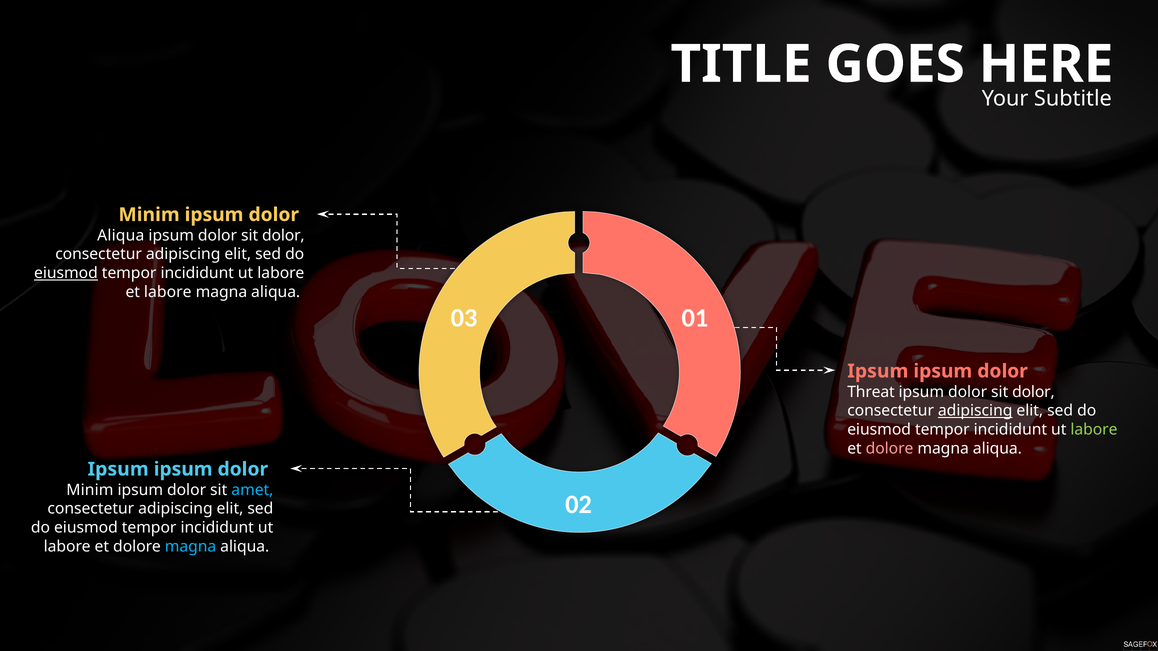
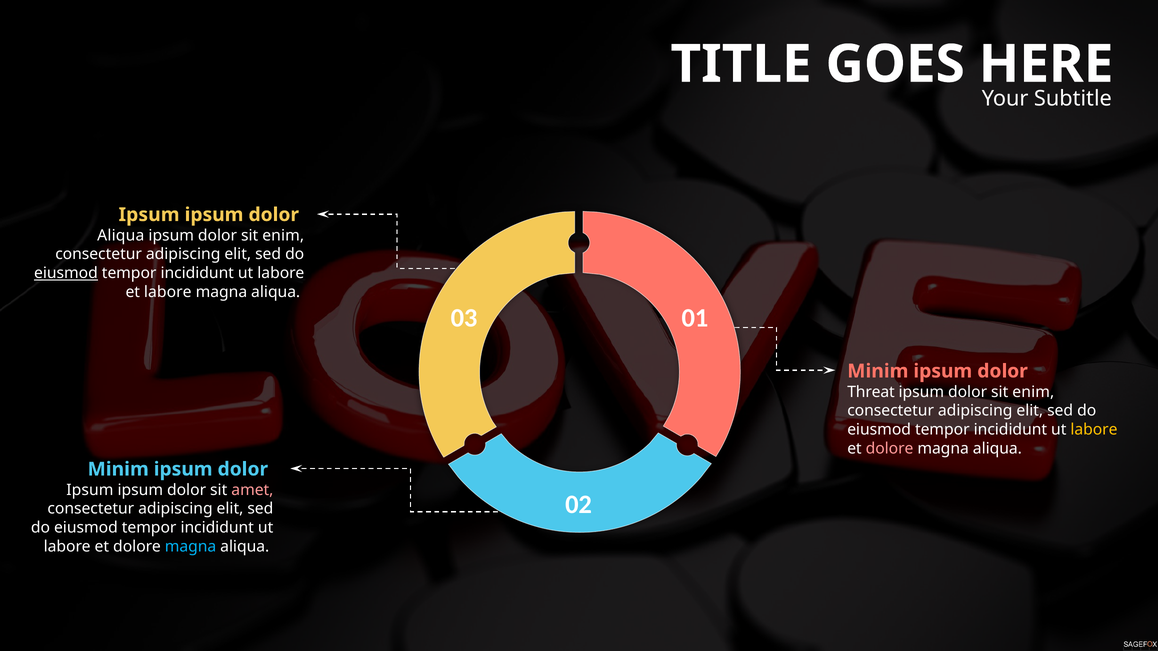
Minim at (149, 215): Minim -> Ipsum
dolor at (283, 236): dolor -> enim
Ipsum at (878, 371): Ipsum -> Minim
dolor at (1033, 392): dolor -> enim
adipiscing at (975, 411) underline: present -> none
labore at (1094, 430) colour: light green -> yellow
Ipsum at (118, 469): Ipsum -> Minim
Minim at (90, 490): Minim -> Ipsum
amet colour: light blue -> pink
